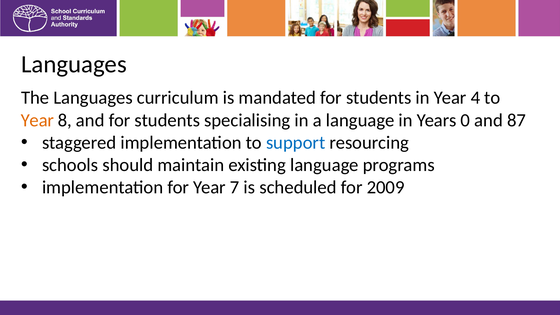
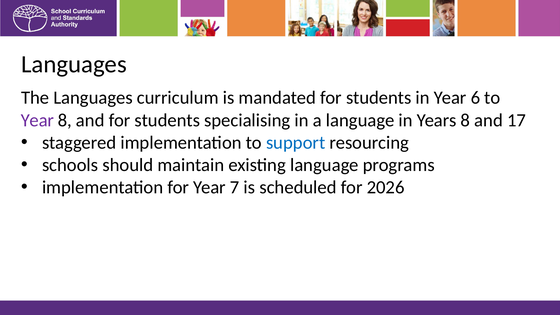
4: 4 -> 6
Year at (37, 120) colour: orange -> purple
Years 0: 0 -> 8
87: 87 -> 17
2009: 2009 -> 2026
